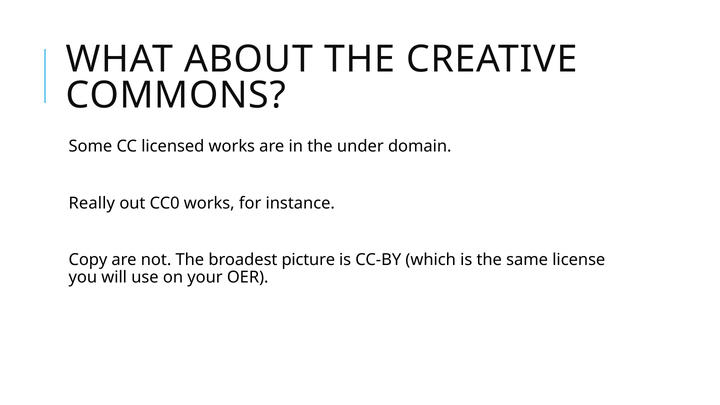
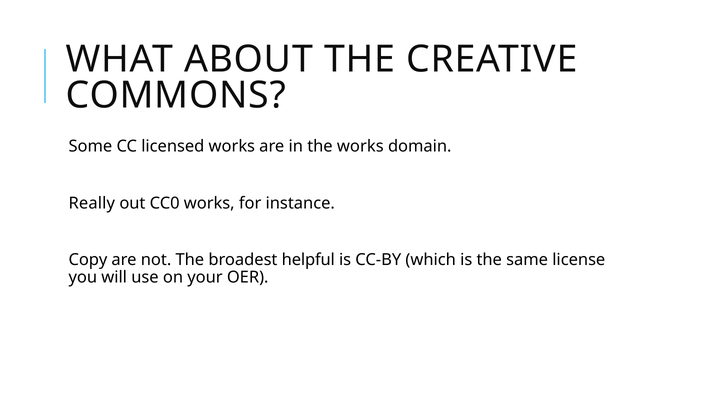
the under: under -> works
picture: picture -> helpful
